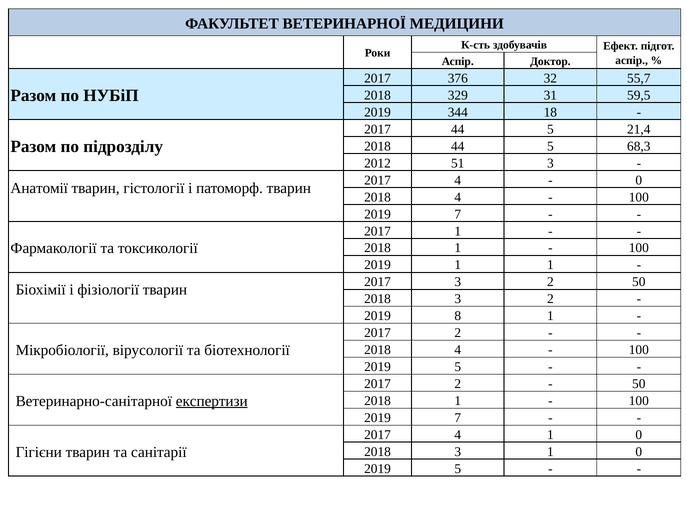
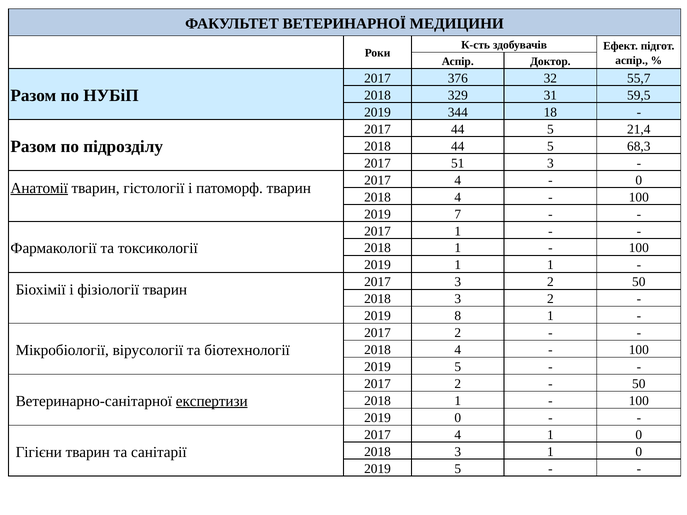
2012 at (377, 163): 2012 -> 2017
Анатомії underline: none -> present
7 at (458, 418): 7 -> 0
